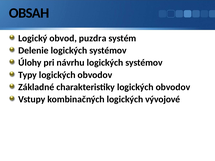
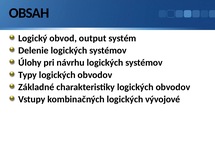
puzdra: puzdra -> output
